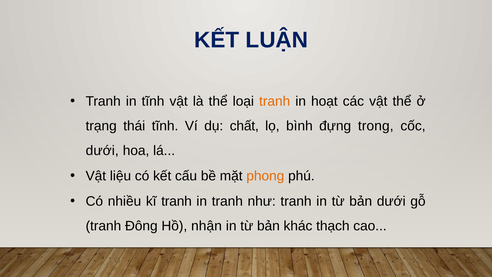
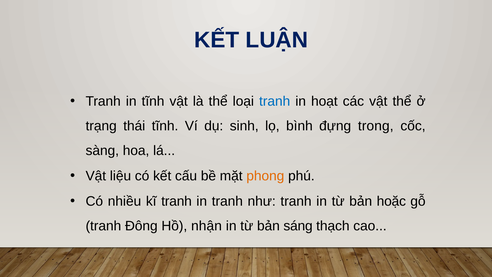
tranh at (275, 101) colour: orange -> blue
chất: chất -> sinh
dưới at (102, 151): dưới -> sàng
bản dưới: dưới -> hoặc
khác: khác -> sáng
